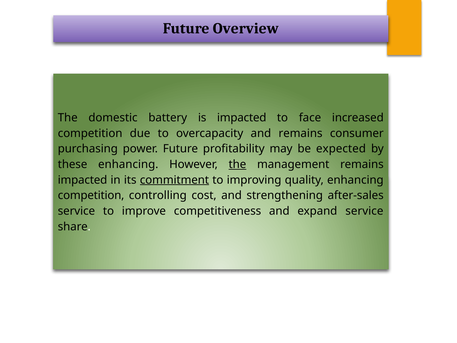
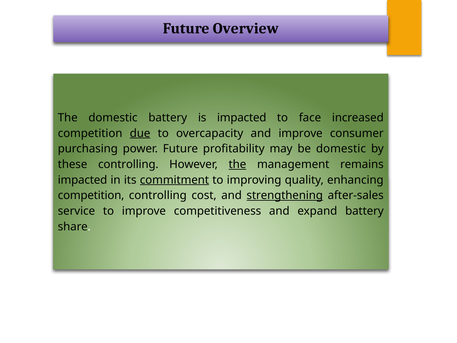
due underline: none -> present
and remains: remains -> improve
be expected: expected -> domestic
these enhancing: enhancing -> controlling
strengthening underline: none -> present
expand service: service -> battery
